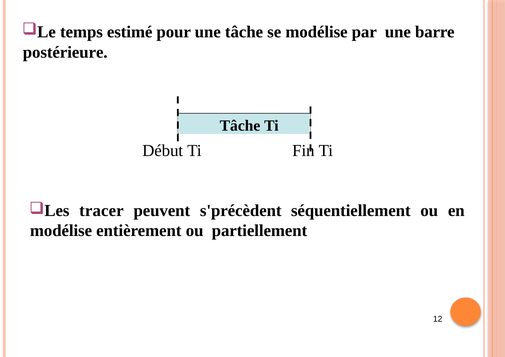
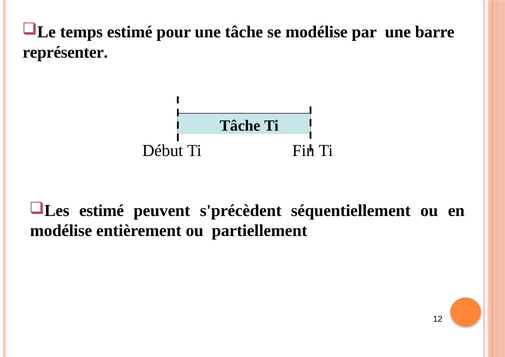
postérieure: postérieure -> représenter
tracer at (101, 210): tracer -> estimé
